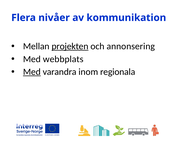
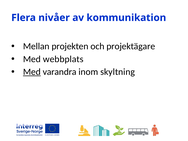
projekten underline: present -> none
annonsering: annonsering -> projektägare
regionala: regionala -> skyltning
